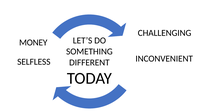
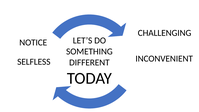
MONEY: MONEY -> NOTICE
